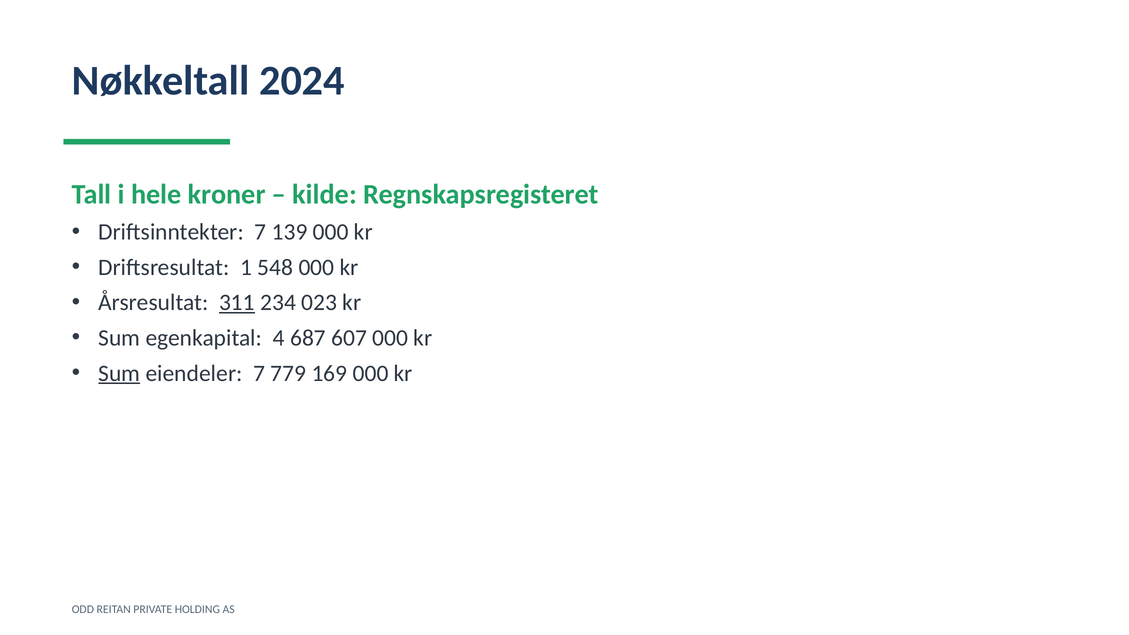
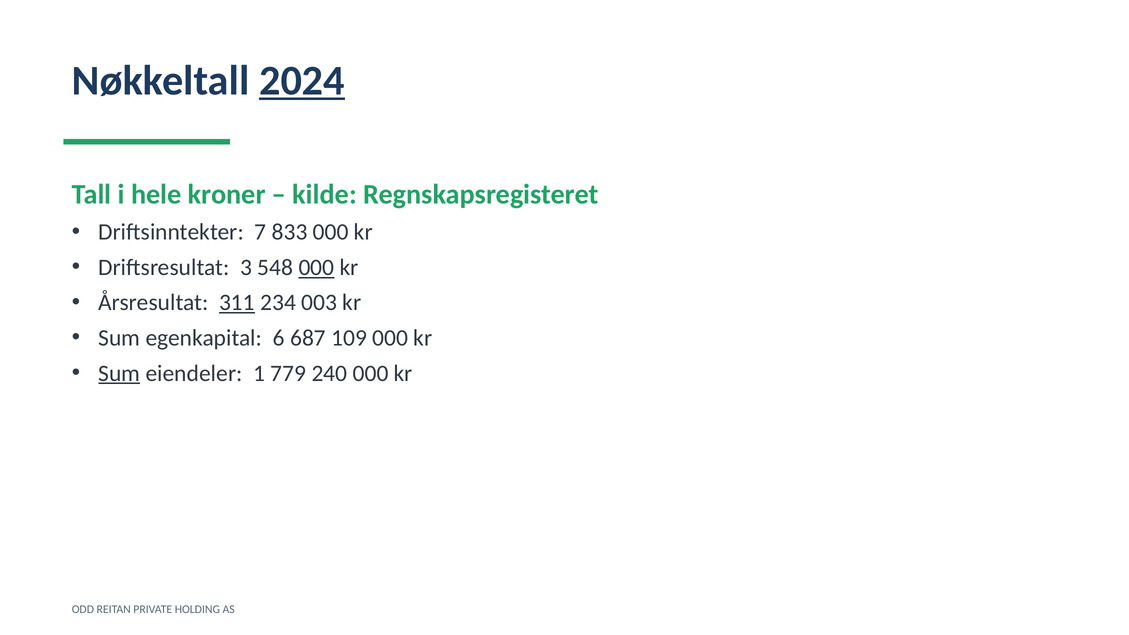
2024 underline: none -> present
139: 139 -> 833
1: 1 -> 3
000 at (316, 267) underline: none -> present
023: 023 -> 003
4: 4 -> 6
607: 607 -> 109
eiendeler 7: 7 -> 1
169: 169 -> 240
